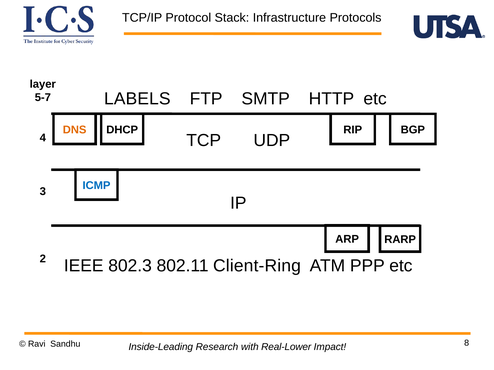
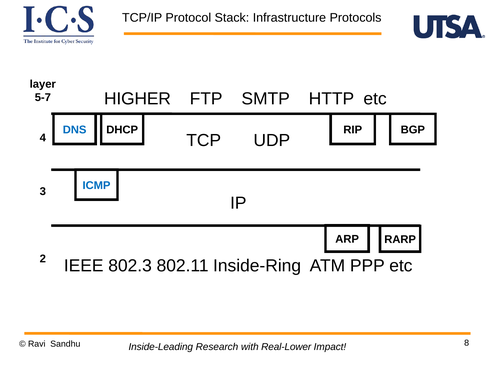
LABELS: LABELS -> HIGHER
DNS colour: orange -> blue
Client-Ring: Client-Ring -> Inside-Ring
